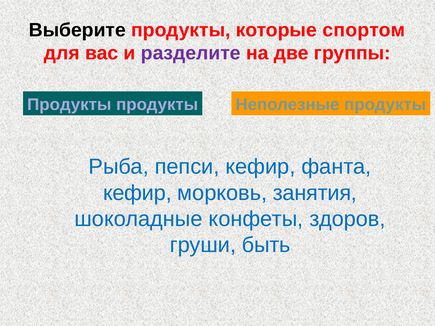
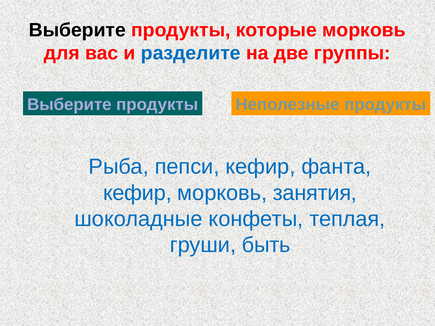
которые спортом: спортом -> морковь
разделите colour: purple -> blue
Продукты at (69, 105): Продукты -> Выберите
здоров: здоров -> теплая
